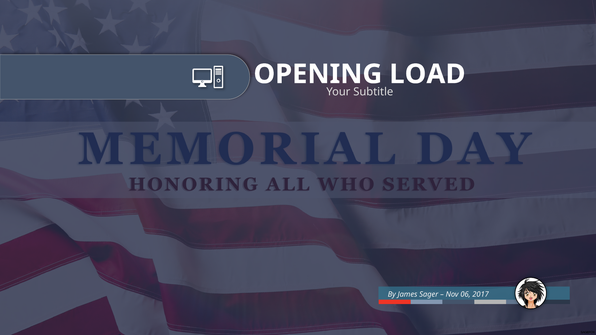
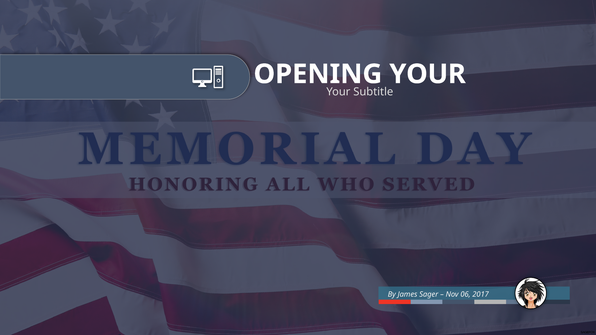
LOAD at (427, 74): LOAD -> YOUR
